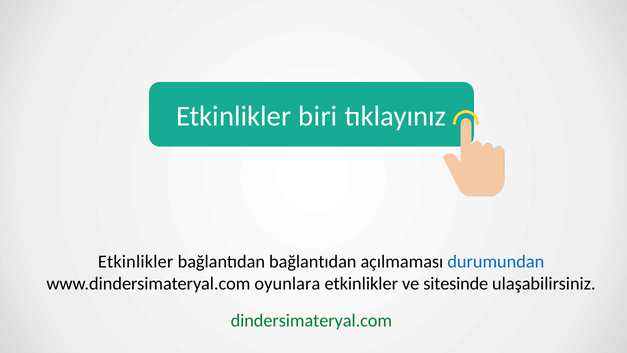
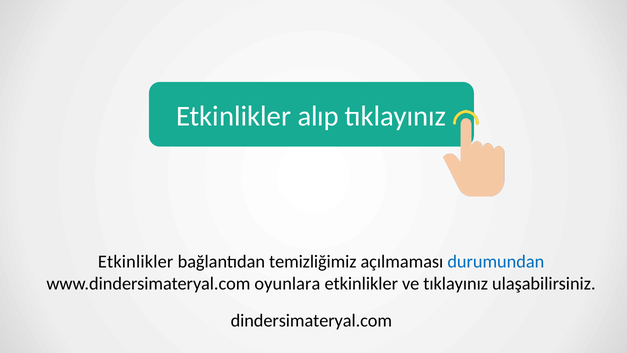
biri: biri -> alıp
bağlantıdan bağlantıdan: bağlantıdan -> temizliğimiz
ve sitesinde: sitesinde -> tıklayınız
dindersimateryal.com colour: green -> black
